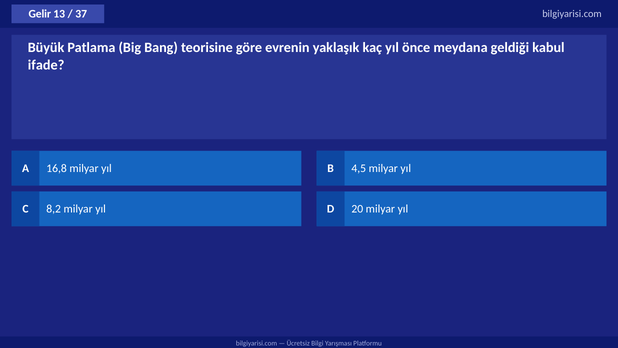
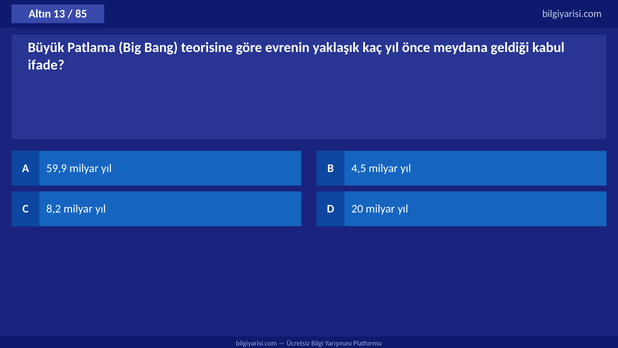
Gelir: Gelir -> Altın
37: 37 -> 85
16,8: 16,8 -> 59,9
